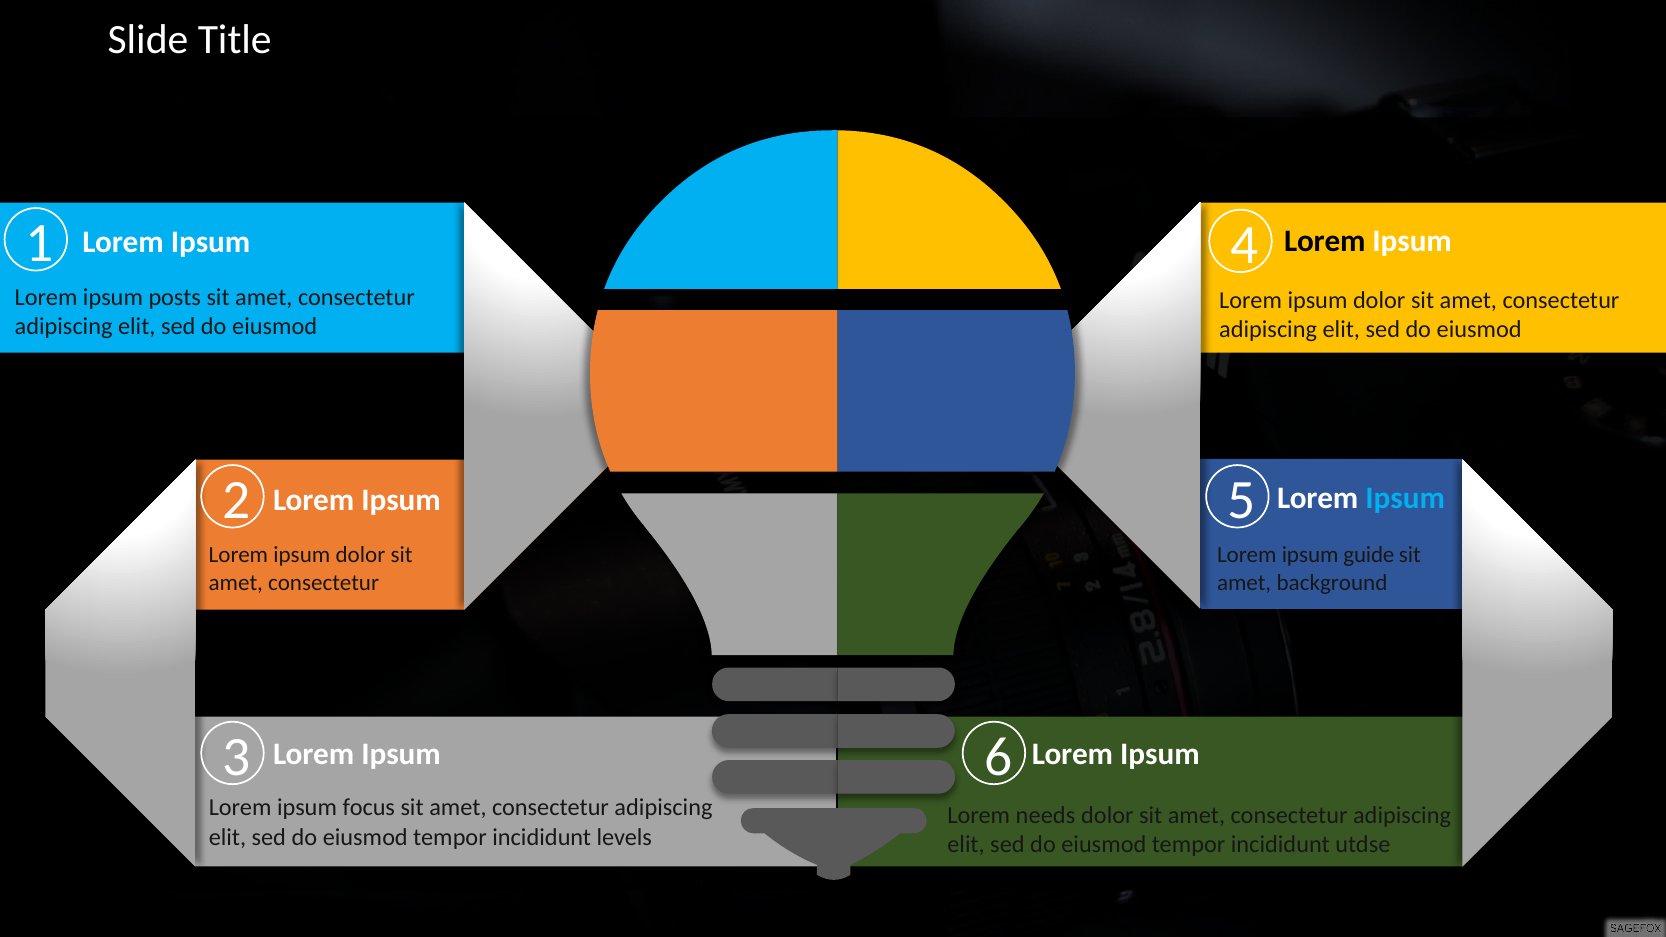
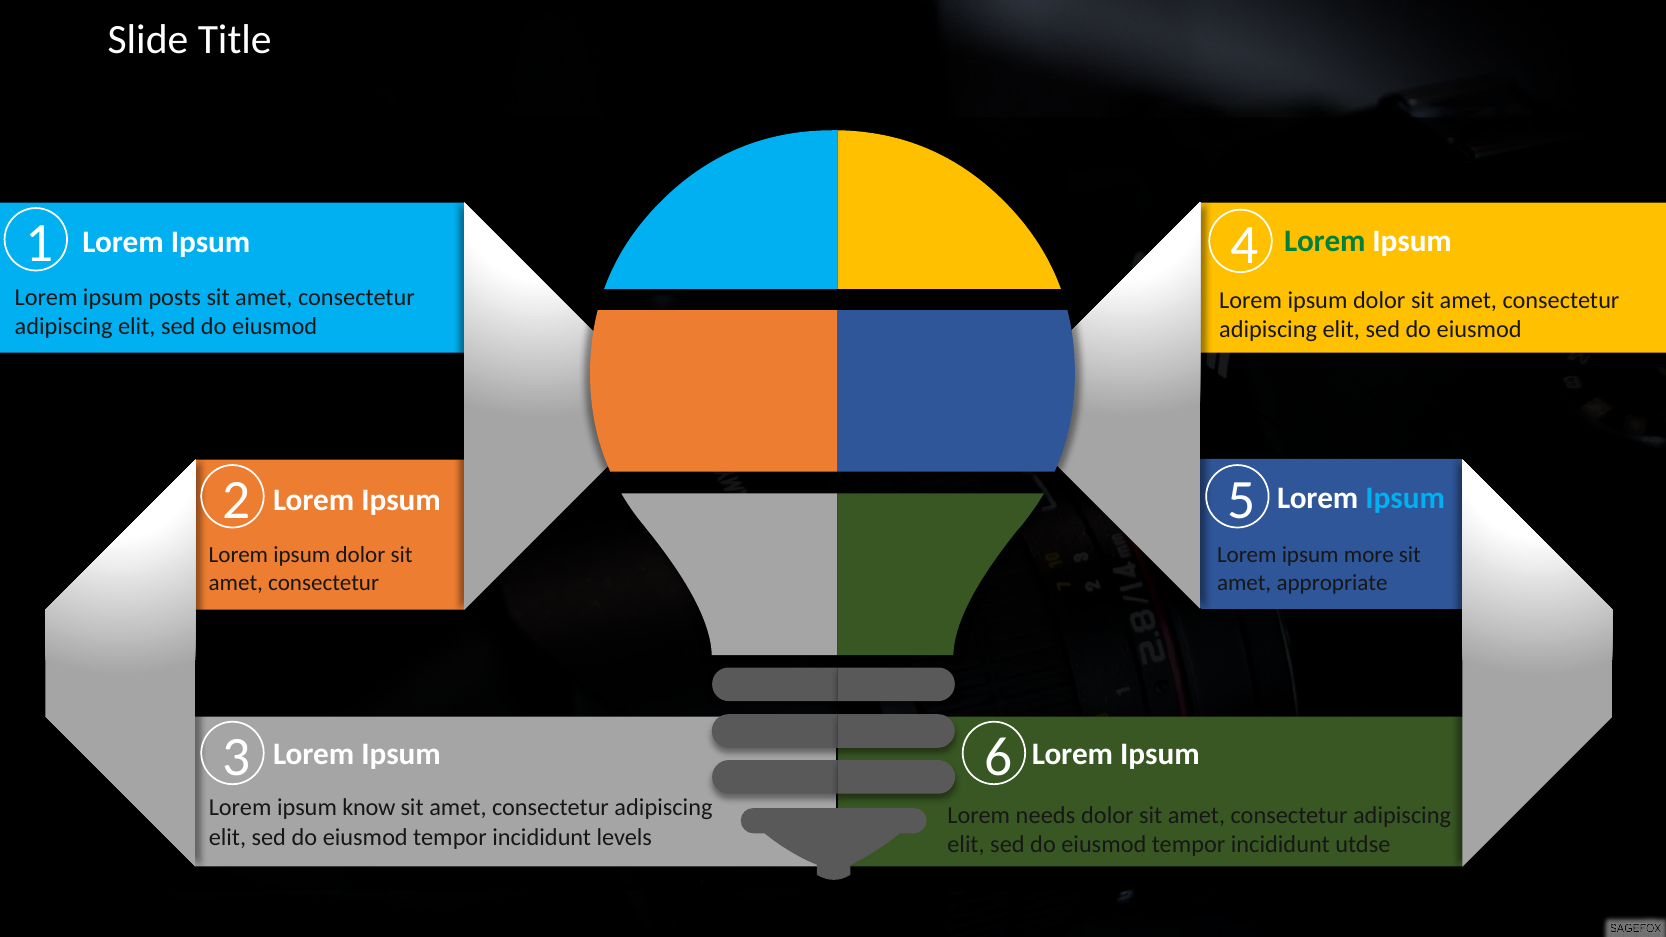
Lorem at (1325, 241) colour: black -> green
guide: guide -> more
background: background -> appropriate
focus: focus -> know
